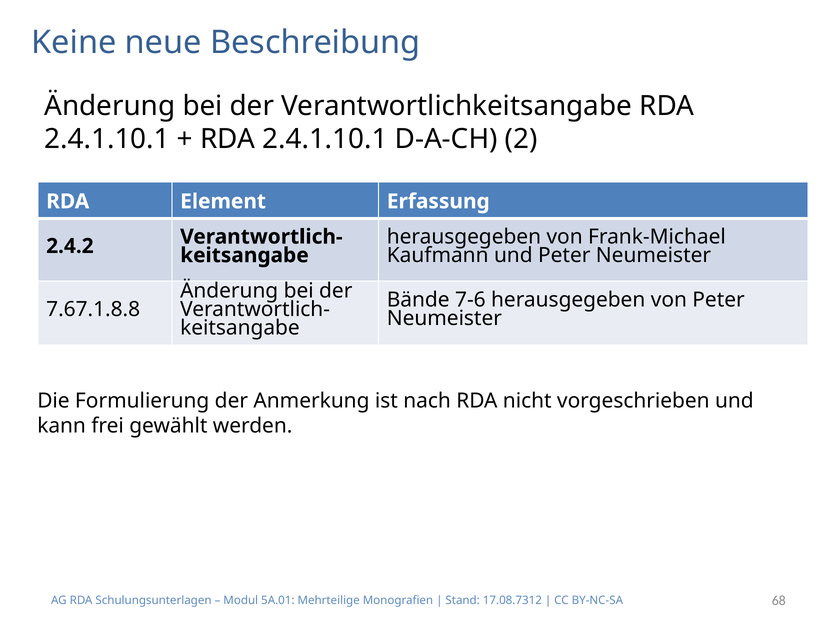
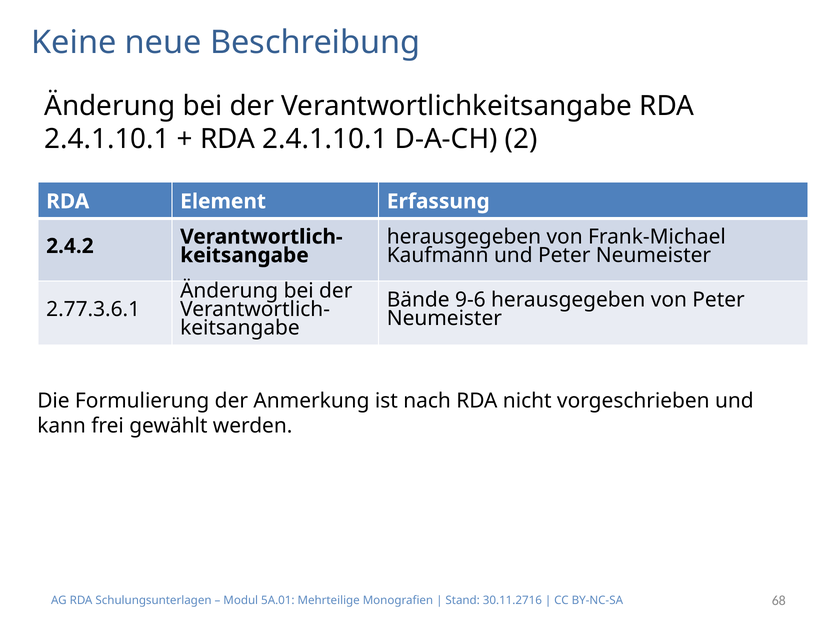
7-6: 7-6 -> 9-6
7.67.1.8.8: 7.67.1.8.8 -> 2.77.3.6.1
17.08.7312: 17.08.7312 -> 30.11.2716
